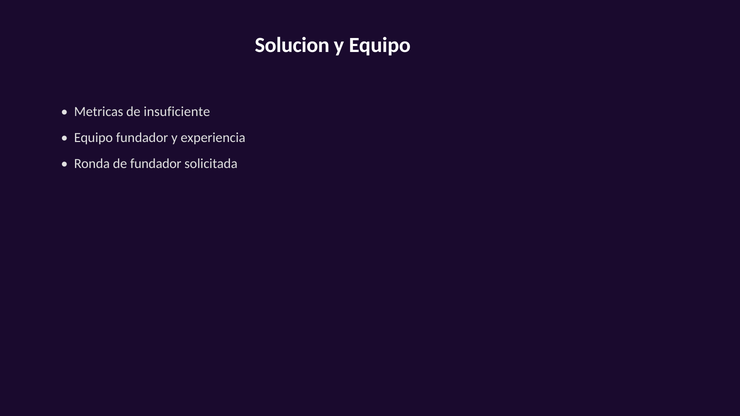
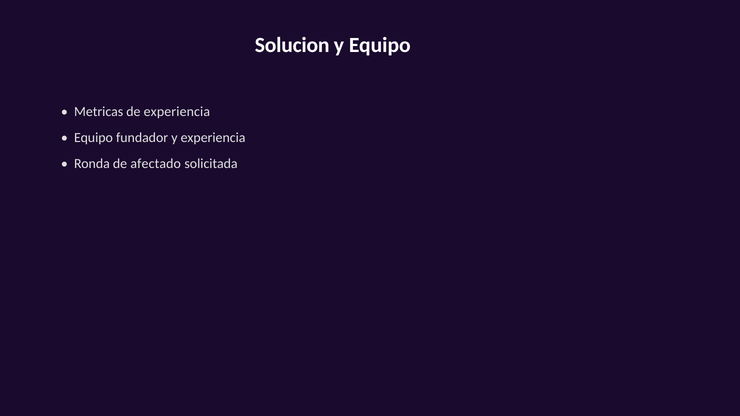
de insuficiente: insuficiente -> experiencia
de fundador: fundador -> afectado
